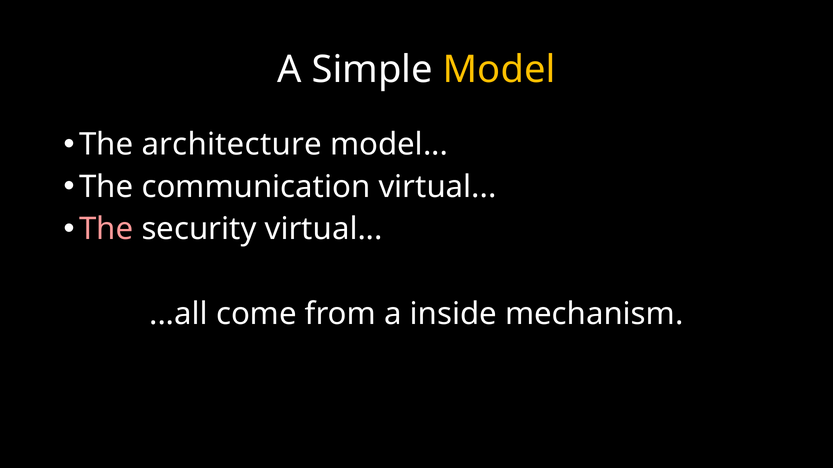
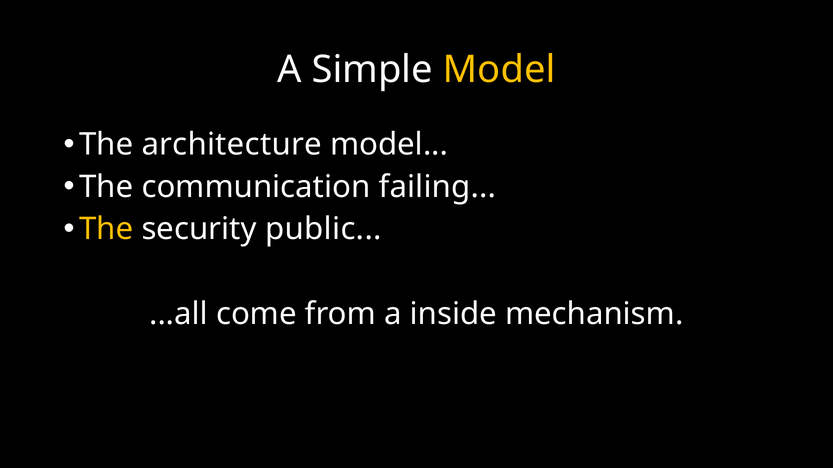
communication virtual: virtual -> failing
The at (106, 229) colour: pink -> yellow
security virtual: virtual -> public
